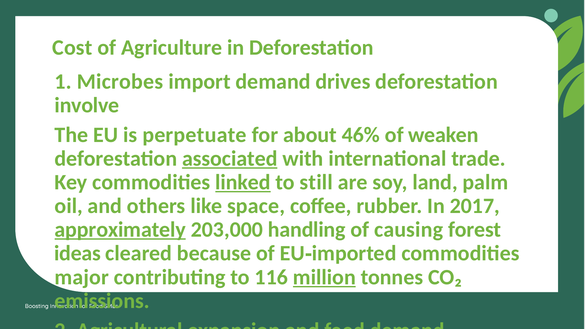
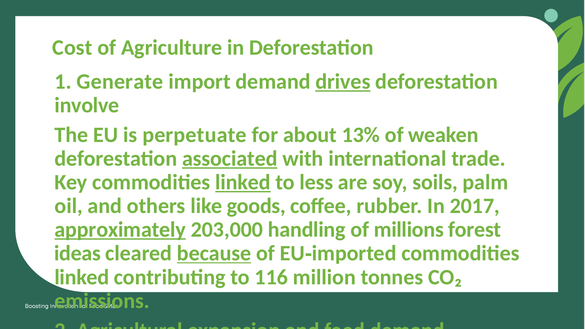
Microbes: Microbes -> Generate
drives underline: none -> present
46%: 46% -> 13%
still: still -> less
land: land -> soils
space: space -> goods
causing: causing -> millions
because underline: none -> present
major at (82, 277): major -> linked
million underline: present -> none
